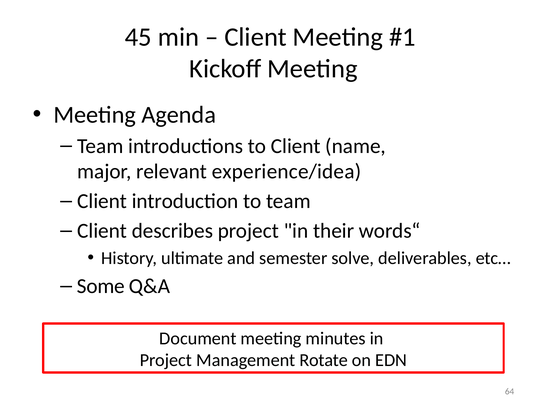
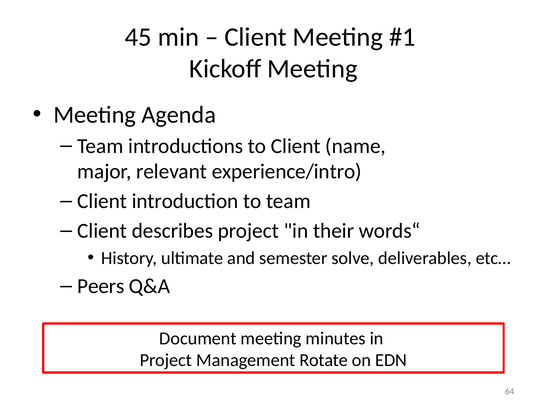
experience/idea: experience/idea -> experience/intro
Some: Some -> Peers
